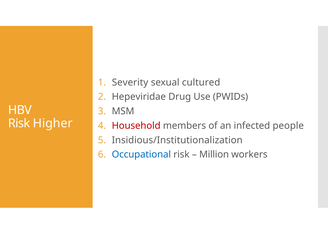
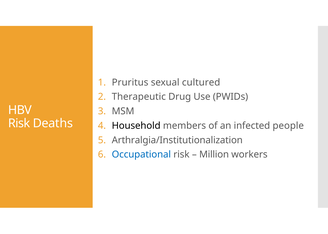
Severity: Severity -> Pruritus
Hepeviridae: Hepeviridae -> Therapeutic
Higher: Higher -> Deaths
Household colour: red -> black
Insidious/Institutionalization: Insidious/Institutionalization -> Arthralgia/Institutionalization
